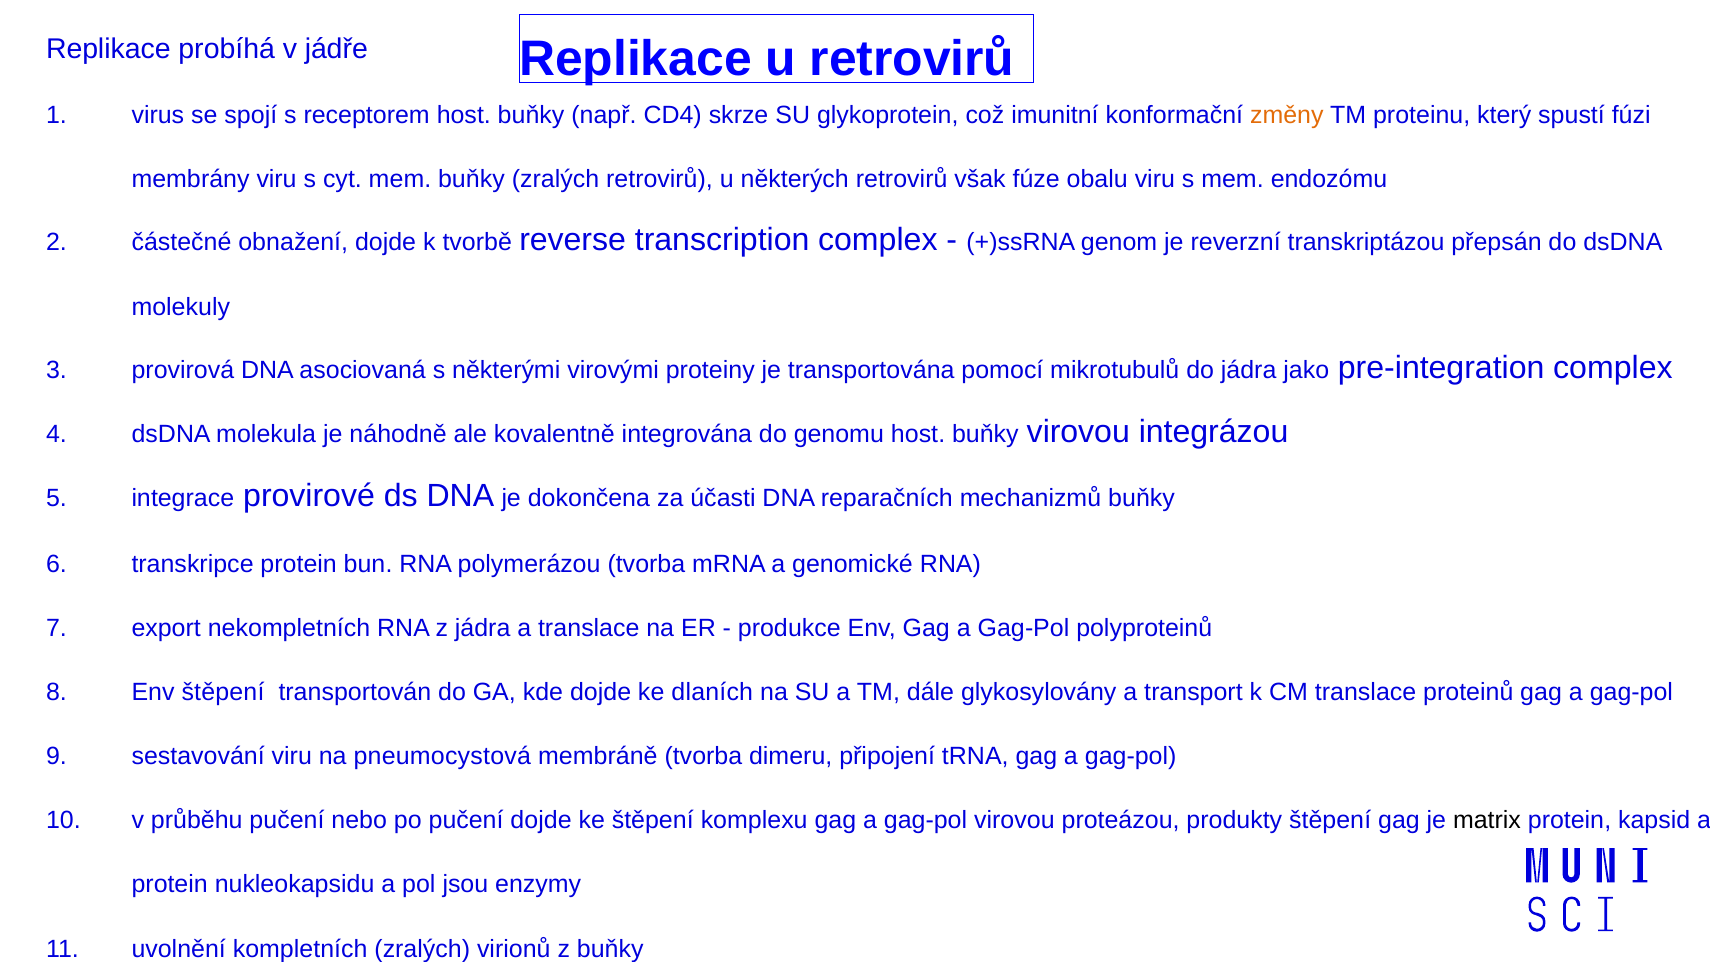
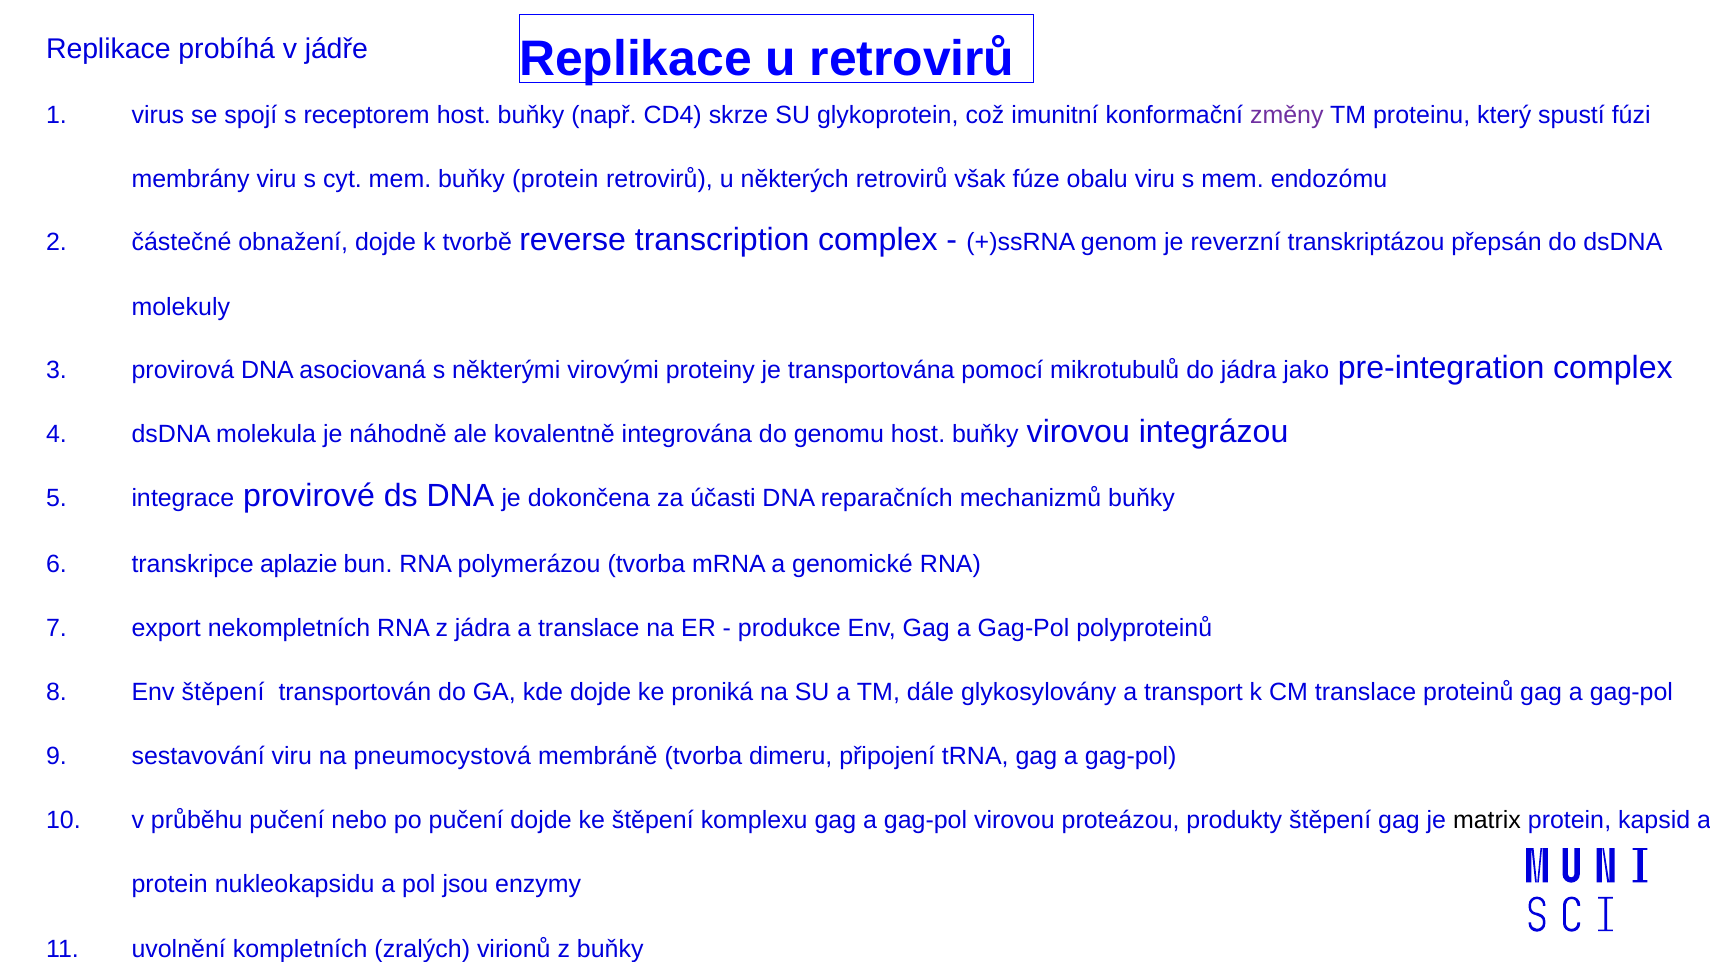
změny colour: orange -> purple
buňky zralých: zralých -> protein
transkripce protein: protein -> aplazie
dlaních: dlaních -> proniká
